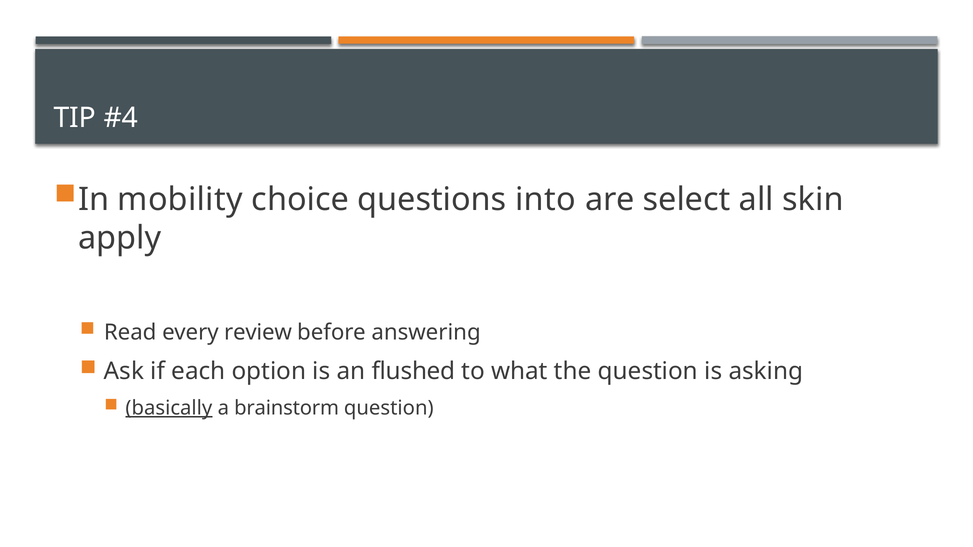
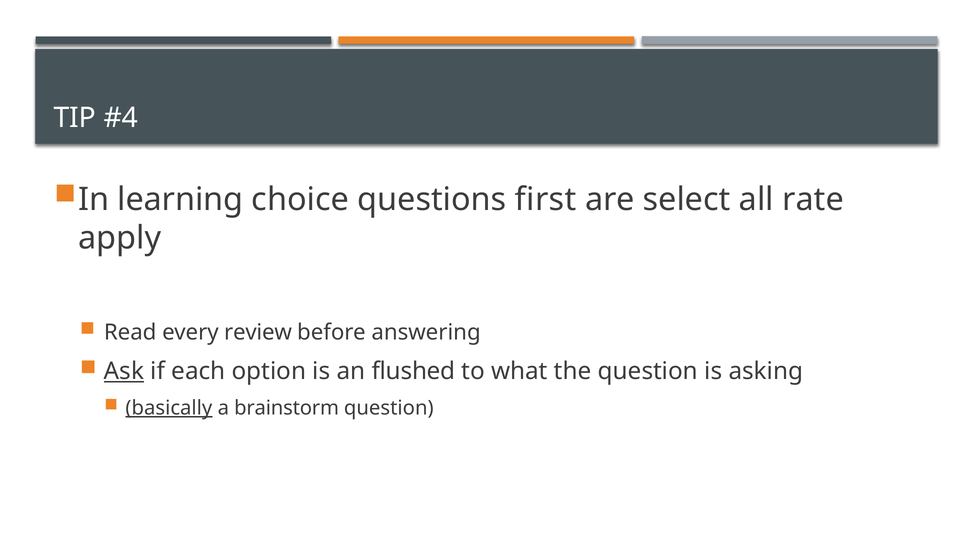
mobility: mobility -> learning
into: into -> first
skin: skin -> rate
Ask underline: none -> present
